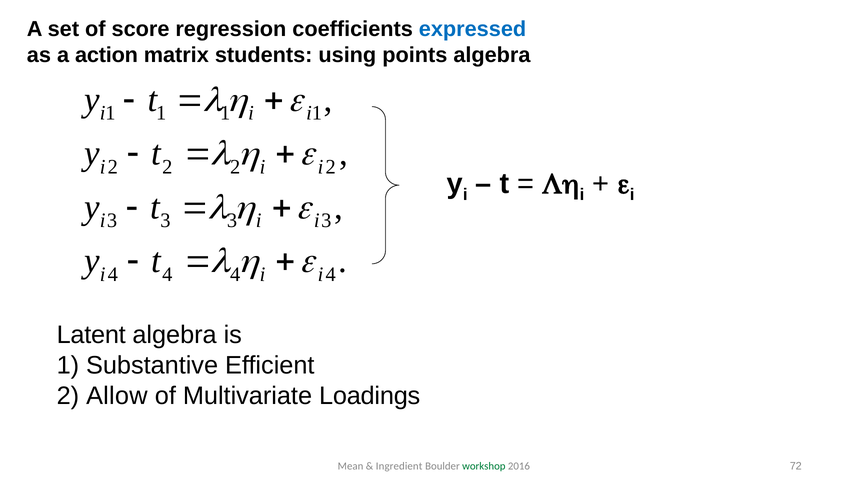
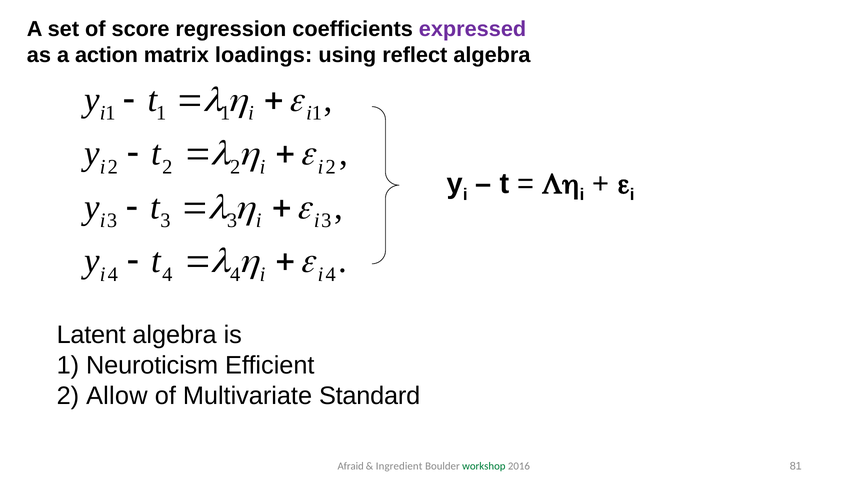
expressed colour: blue -> purple
students: students -> loadings
points: points -> reflect
Substantive: Substantive -> Neuroticism
Loadings: Loadings -> Standard
Mean: Mean -> Afraid
72: 72 -> 81
